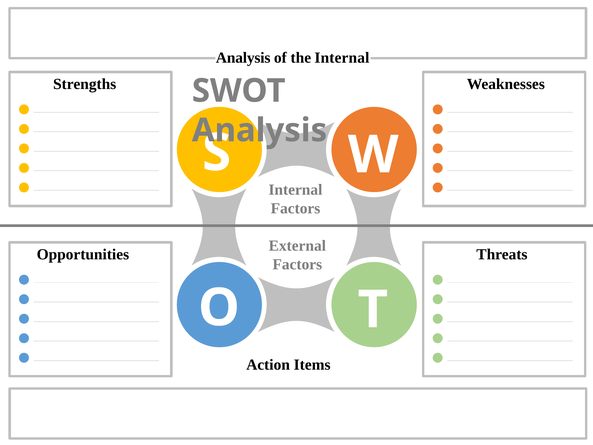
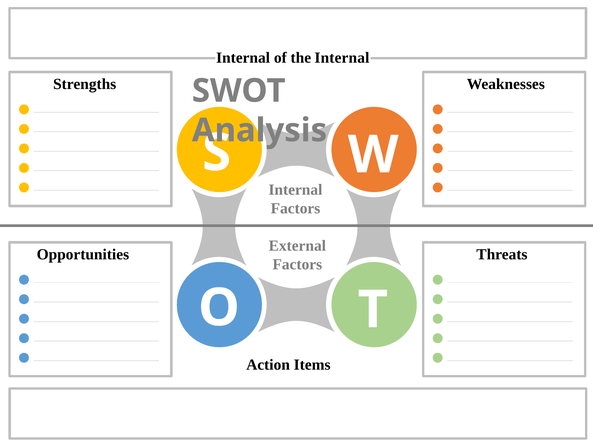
Analysis at (243, 58): Analysis -> Internal
